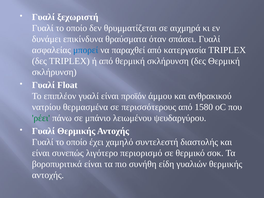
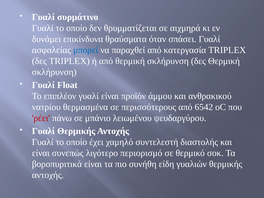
ξεχωριστή: ξεχωριστή -> συρμάτινο
1580: 1580 -> 6542
ρέει colour: green -> red
